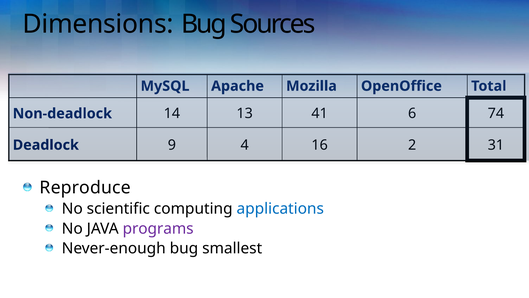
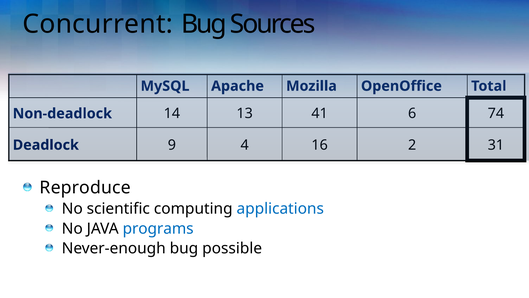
Dimensions: Dimensions -> Concurrent
programs colour: purple -> blue
smallest: smallest -> possible
